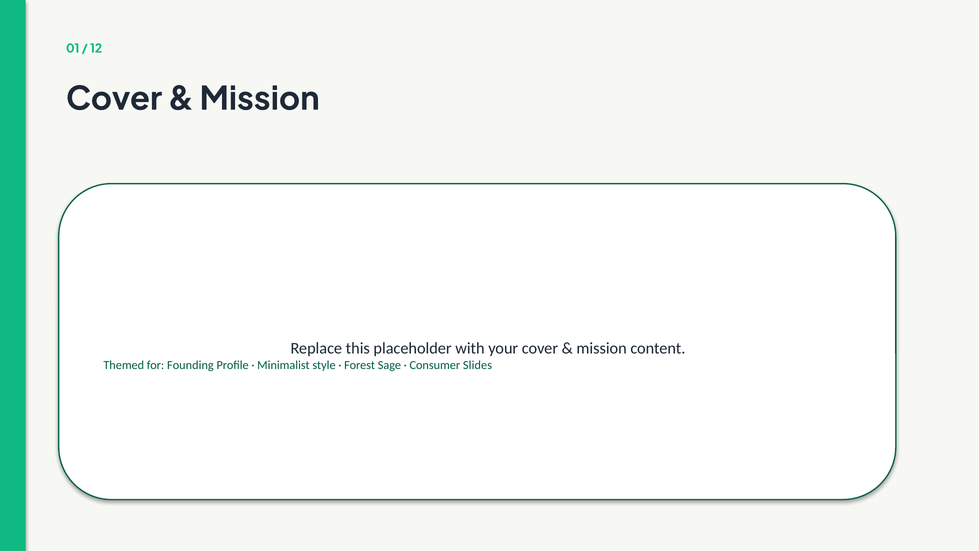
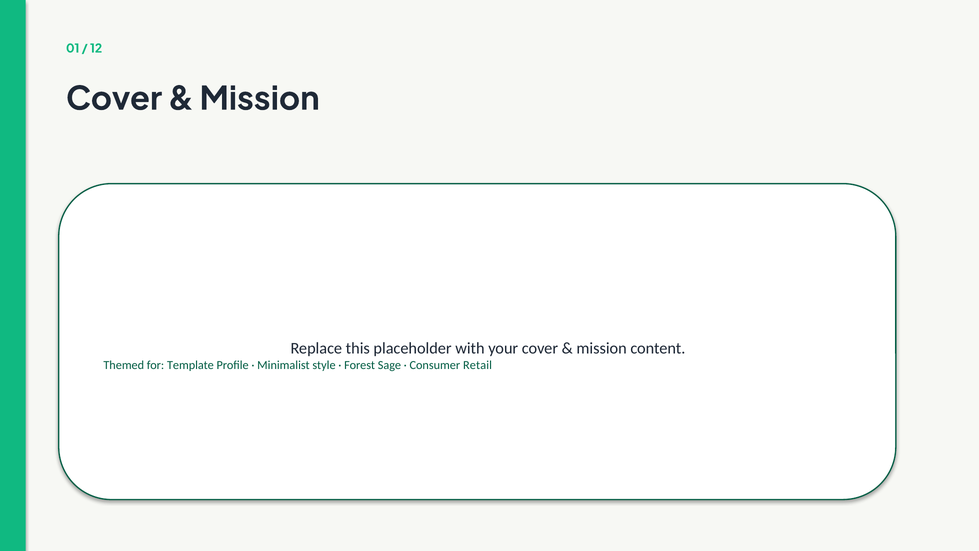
Founding: Founding -> Template
Slides: Slides -> Retail
